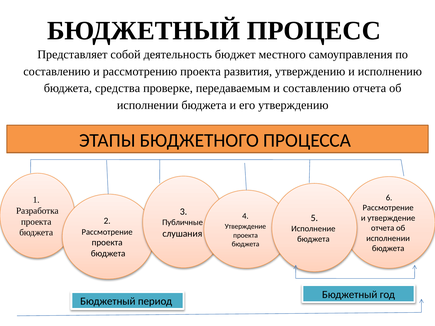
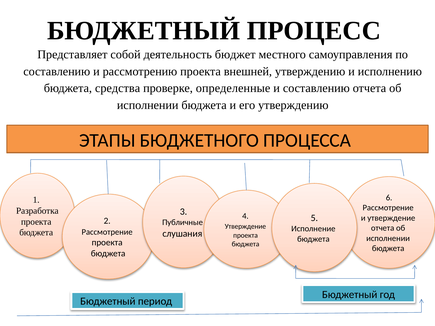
развития: развития -> внешней
передаваемым: передаваемым -> определенные
